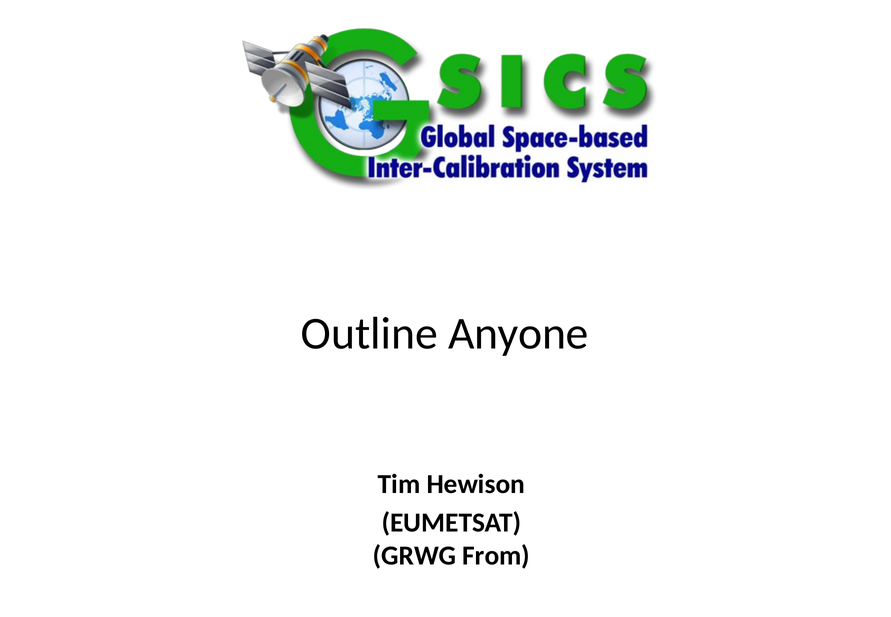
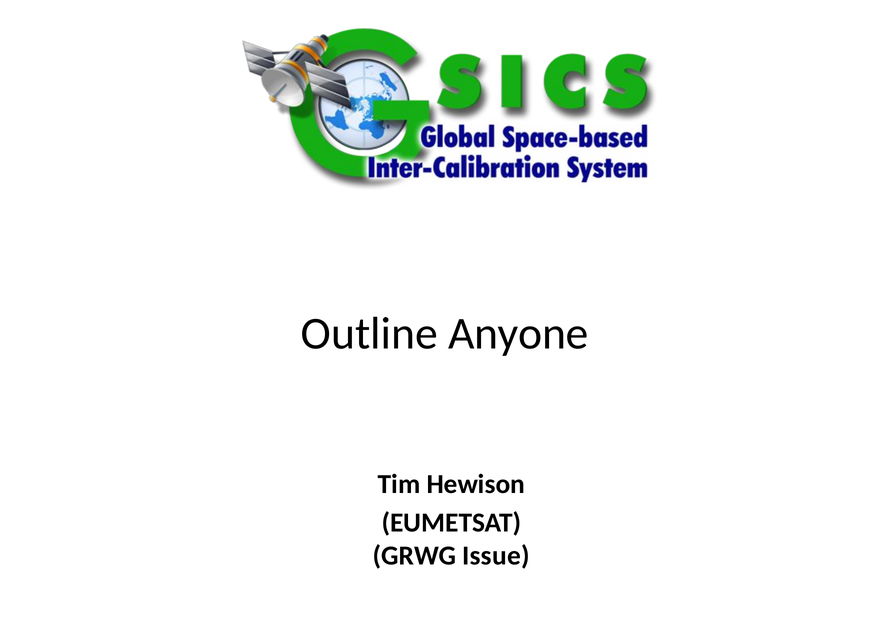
GRWG From: From -> Issue
